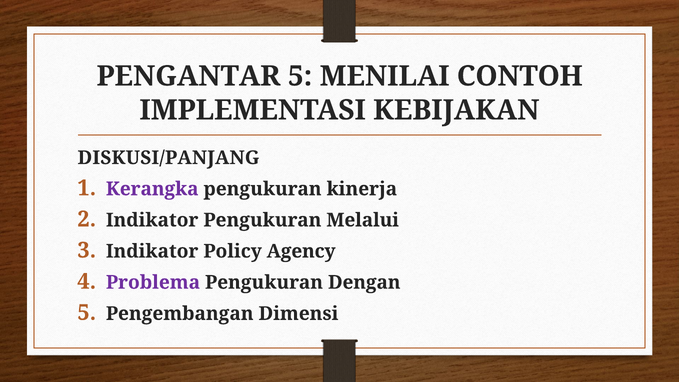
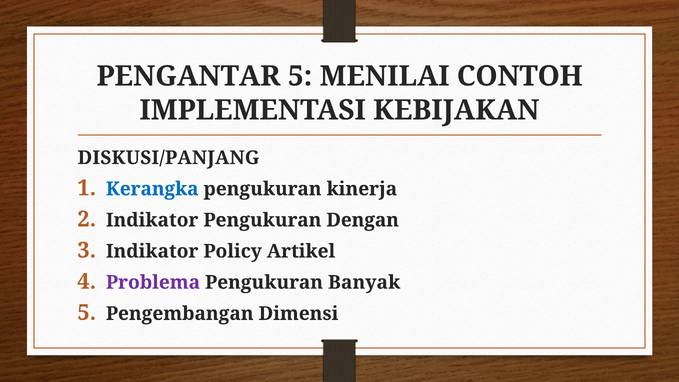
Kerangka colour: purple -> blue
Melalui: Melalui -> Dengan
Agency: Agency -> Artikel
Dengan: Dengan -> Banyak
